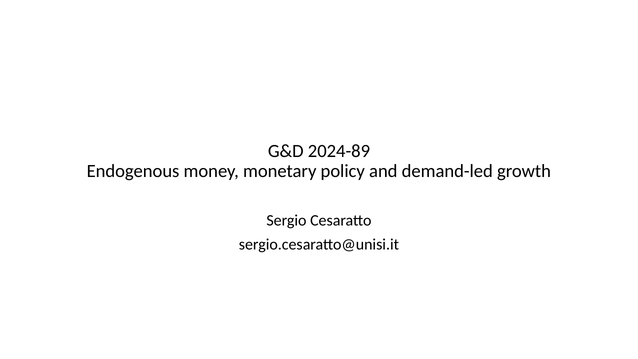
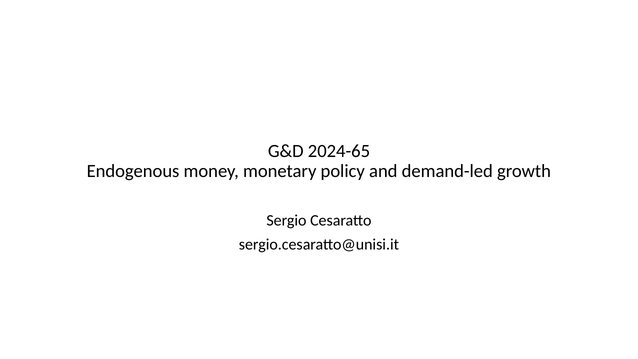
2024-89: 2024-89 -> 2024-65
